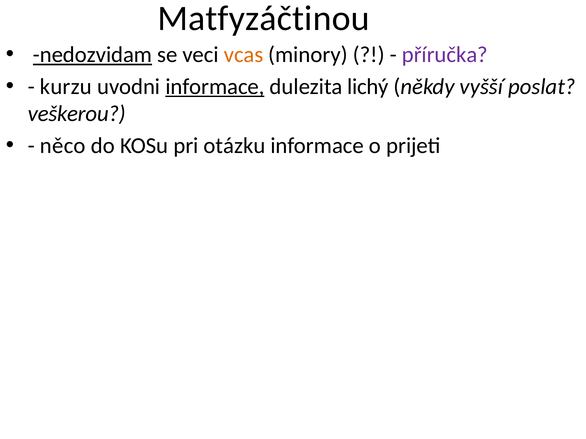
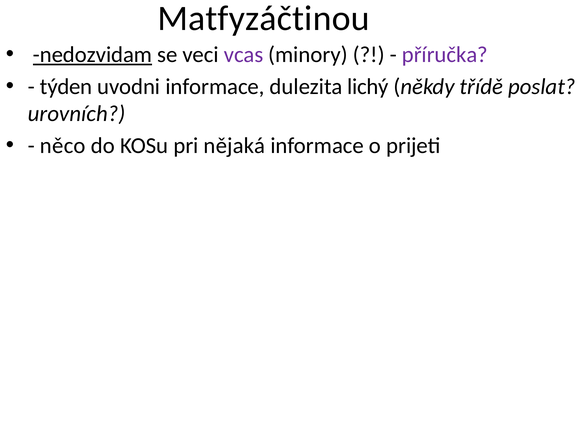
vcas colour: orange -> purple
kurzu: kurzu -> týden
informace at (215, 87) underline: present -> none
vyšší: vyšší -> třídě
veškerou: veškerou -> urovních
otázku: otázku -> nějaká
